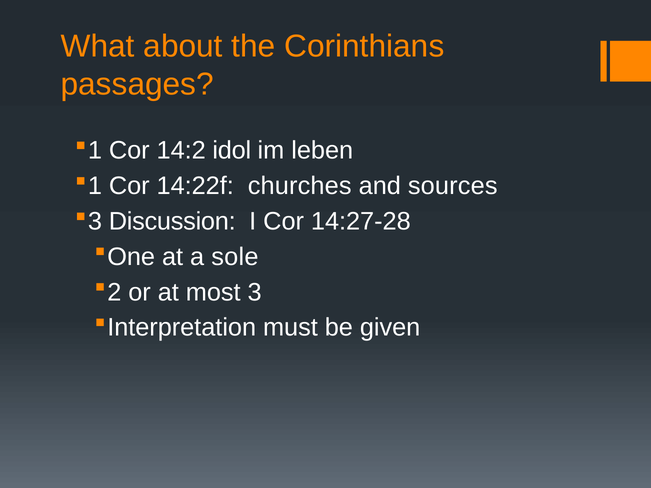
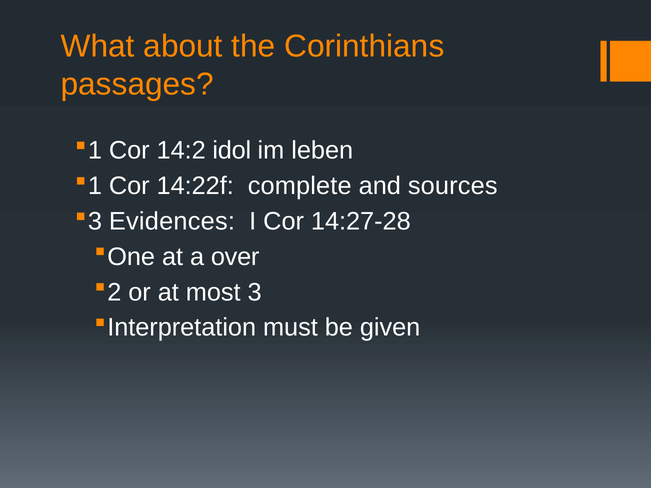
churches: churches -> complete
Discussion: Discussion -> Evidences
sole: sole -> over
